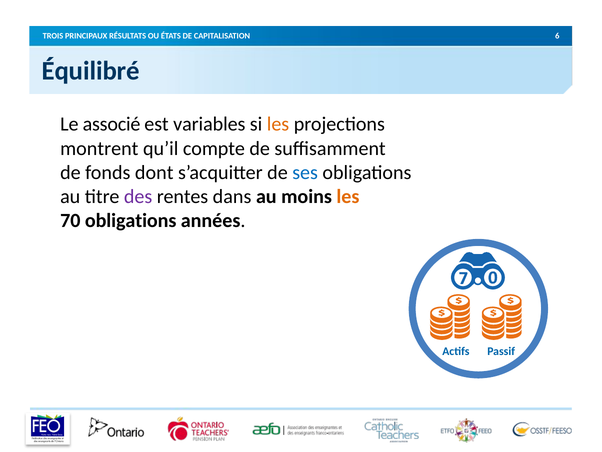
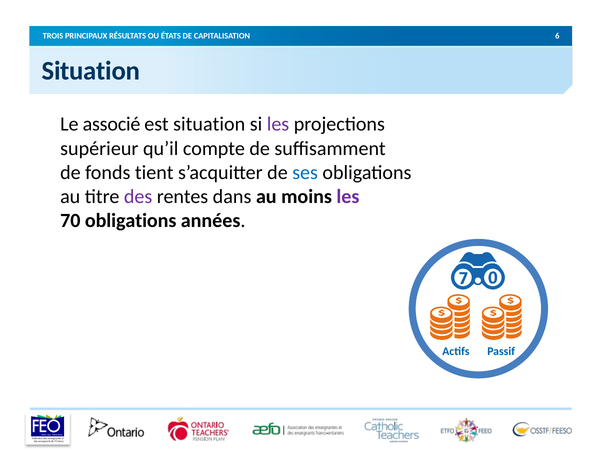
Équilibré at (91, 71): Équilibré -> Situation
est variables: variables -> situation
les at (278, 124) colour: orange -> purple
montrent: montrent -> supérieur
dont: dont -> tient
les at (348, 196) colour: orange -> purple
